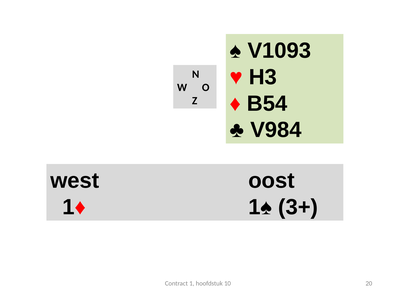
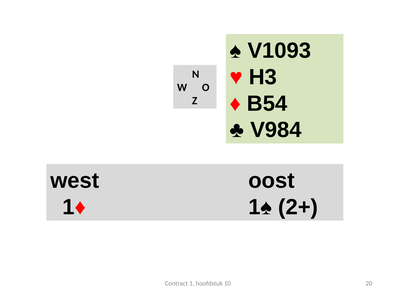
3+: 3+ -> 2+
